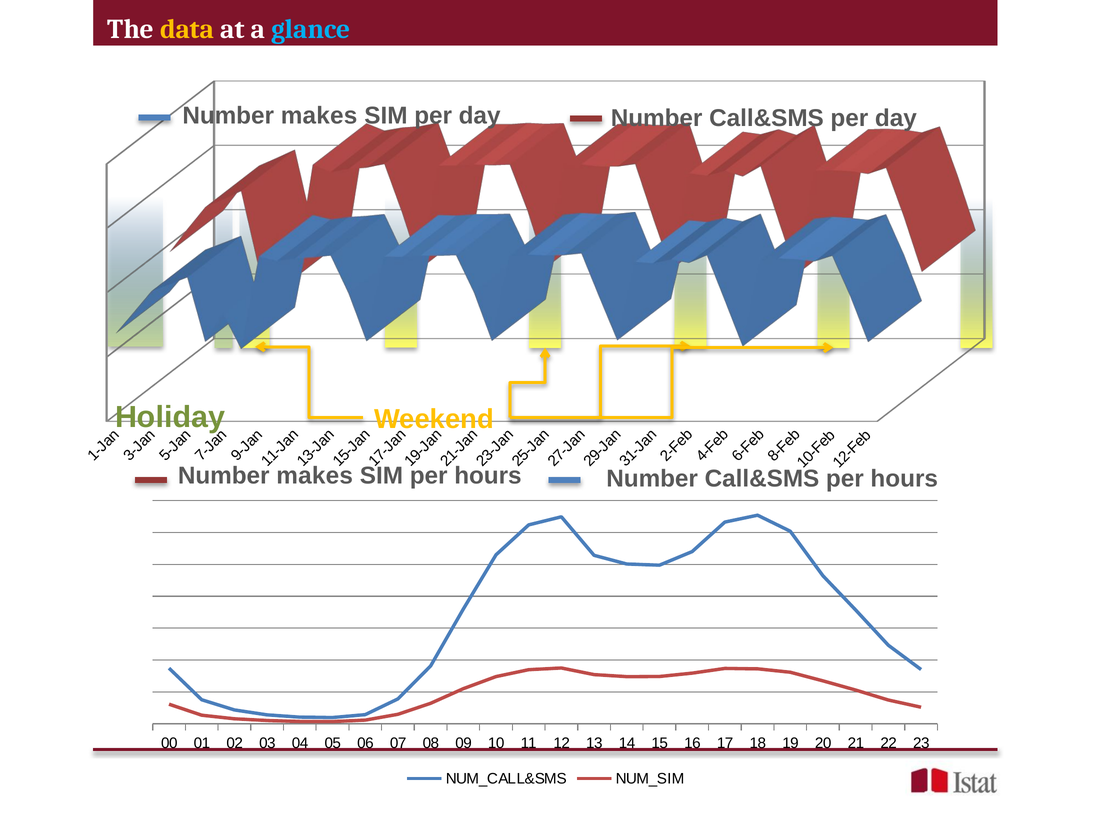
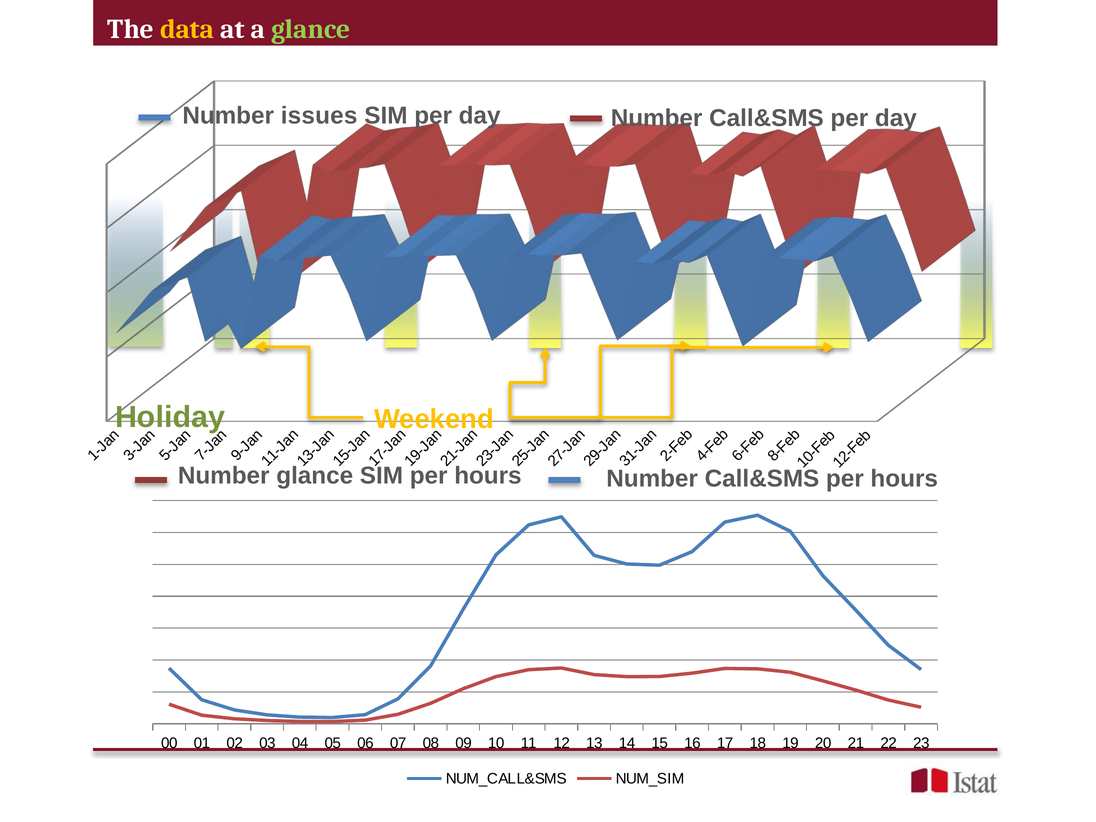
glance at (311, 29) colour: light blue -> light green
makes at (319, 116): makes -> issues
makes at (315, 476): makes -> glance
